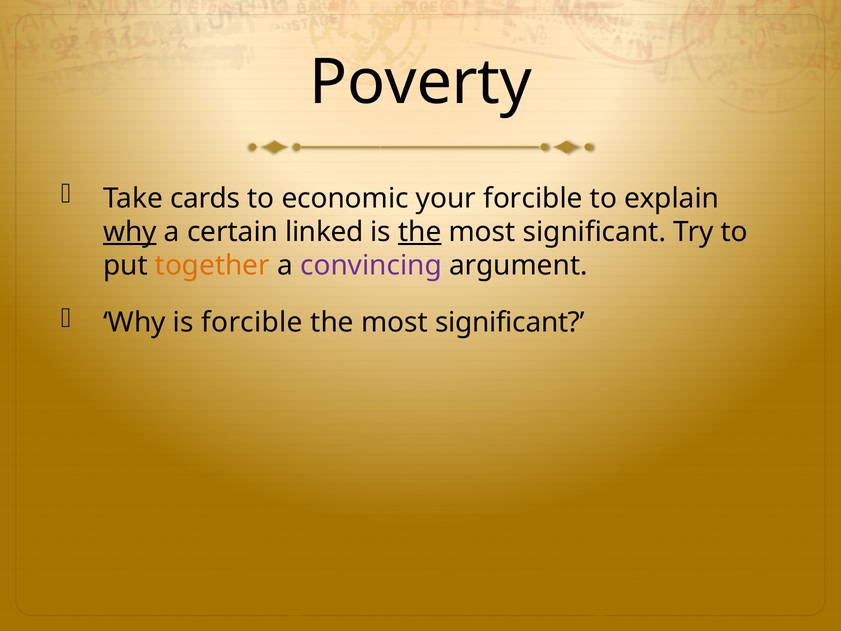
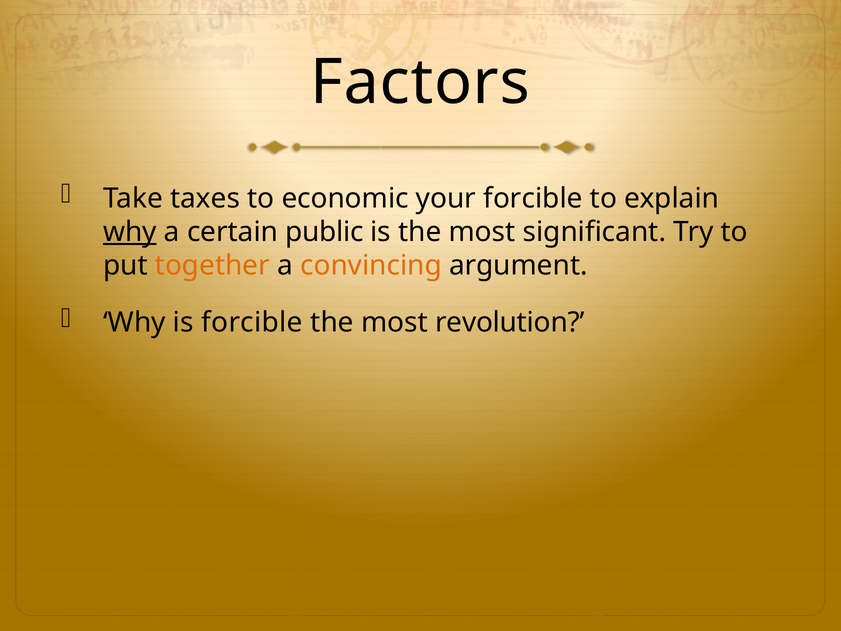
Poverty: Poverty -> Factors
cards: cards -> taxes
linked: linked -> public
the at (420, 232) underline: present -> none
convincing colour: purple -> orange
significant at (510, 323): significant -> revolution
